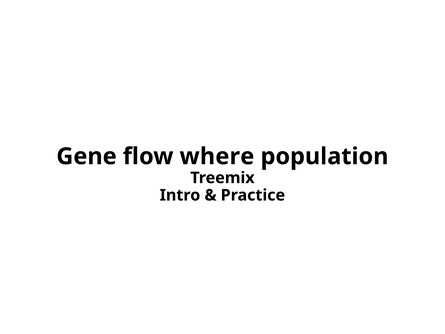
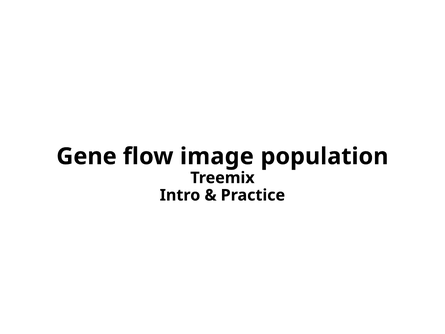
where: where -> image
